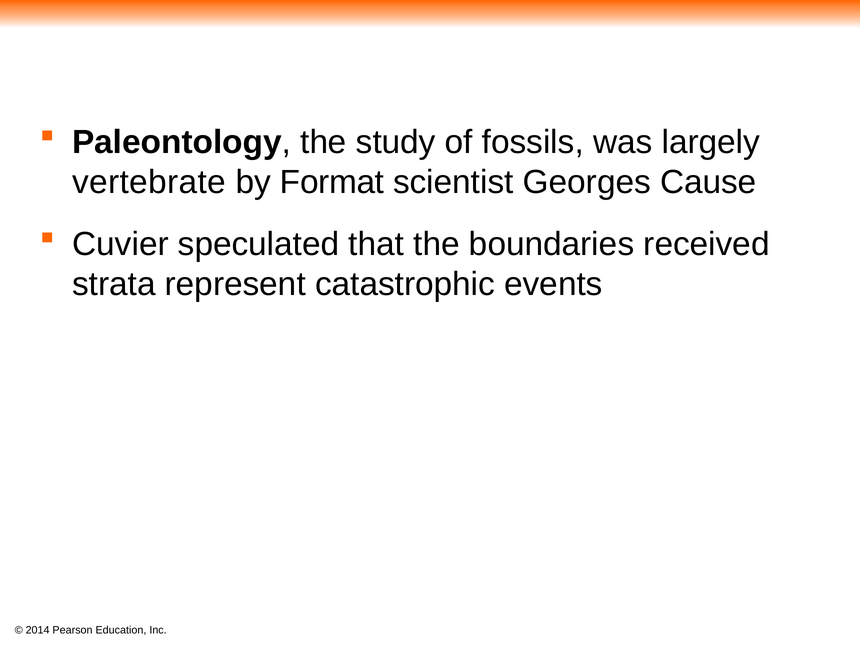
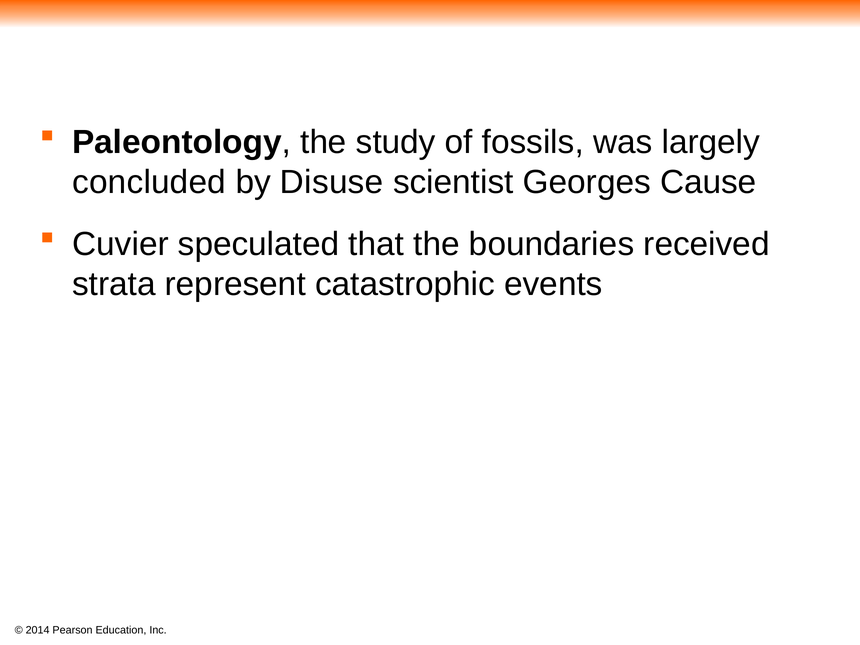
vertebrate: vertebrate -> concluded
Format: Format -> Disuse
